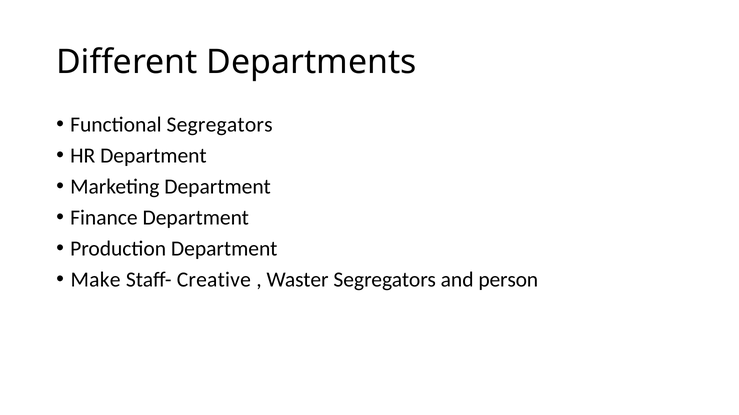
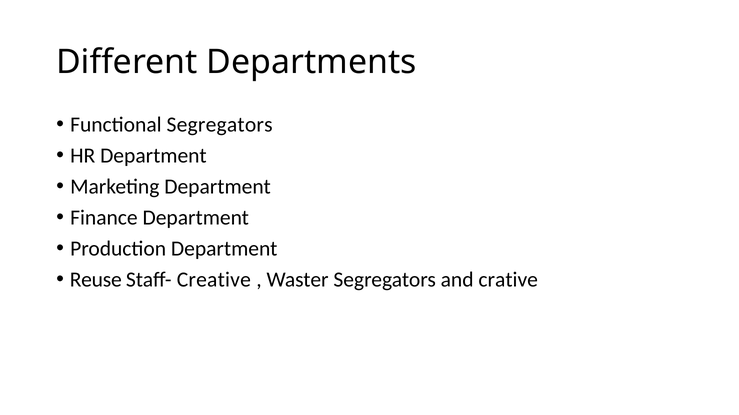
Make: Make -> Reuse
person: person -> crative
